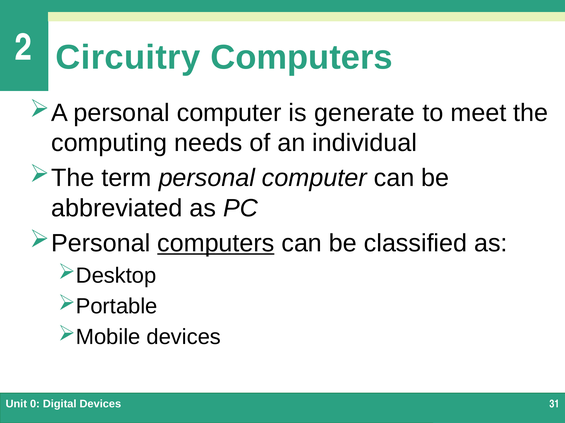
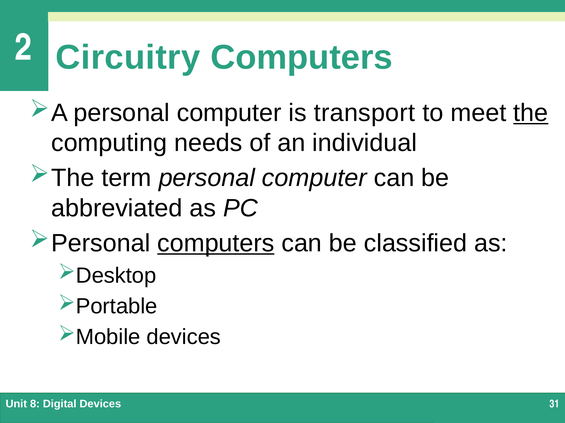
generate: generate -> transport
the underline: none -> present
0: 0 -> 8
